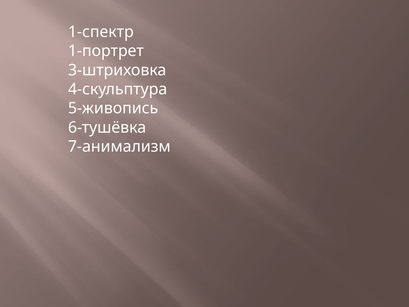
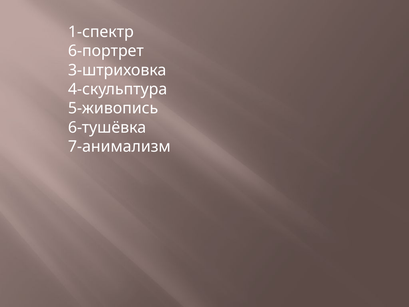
1-портрет: 1-портрет -> 6-портрет
